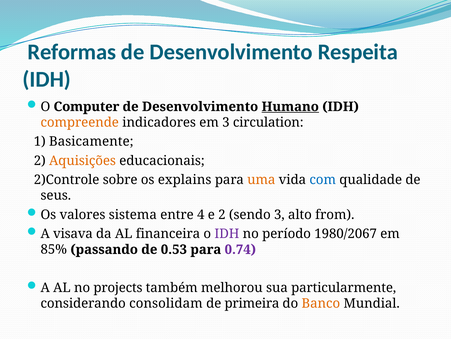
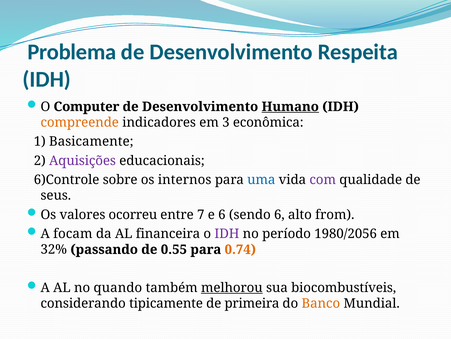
Reformas: Reformas -> Problema
circulation: circulation -> econômica
Aquisições colour: orange -> purple
2)Controle: 2)Controle -> 6)Controle
explains: explains -> internos
uma colour: orange -> blue
com colour: blue -> purple
sistema: sistema -> ocorreu
4: 4 -> 7
e 2: 2 -> 6
sendo 3: 3 -> 6
visava: visava -> focam
1980/2067: 1980/2067 -> 1980/2056
85%: 85% -> 32%
0.53: 0.53 -> 0.55
0.74 colour: purple -> orange
projects: projects -> quando
melhorou underline: none -> present
particularmente: particularmente -> biocombustíveis
consolidam: consolidam -> tipicamente
